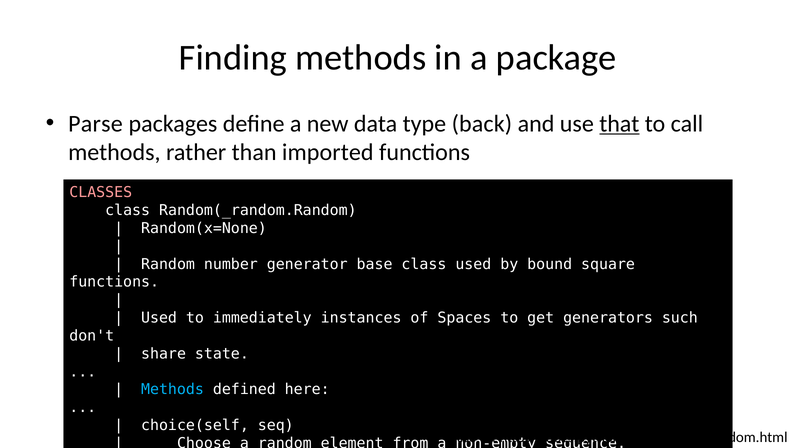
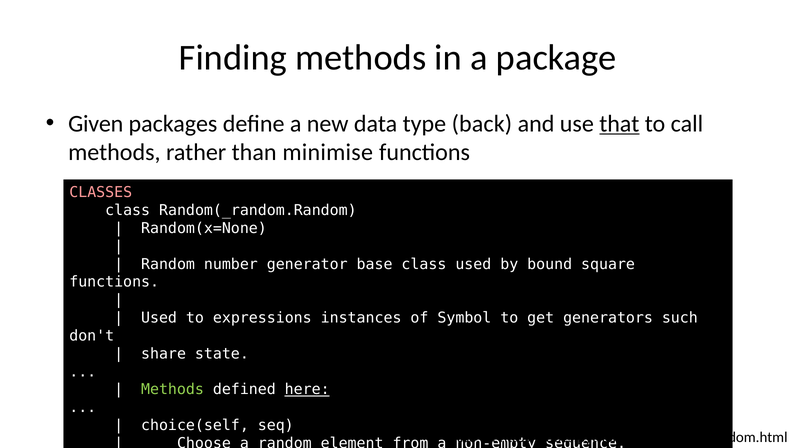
Parse: Parse -> Given
imported: imported -> minimise
immediately: immediately -> expressions
Spaces: Spaces -> Symbol
Methods at (172, 389) colour: light blue -> light green
here underline: none -> present
